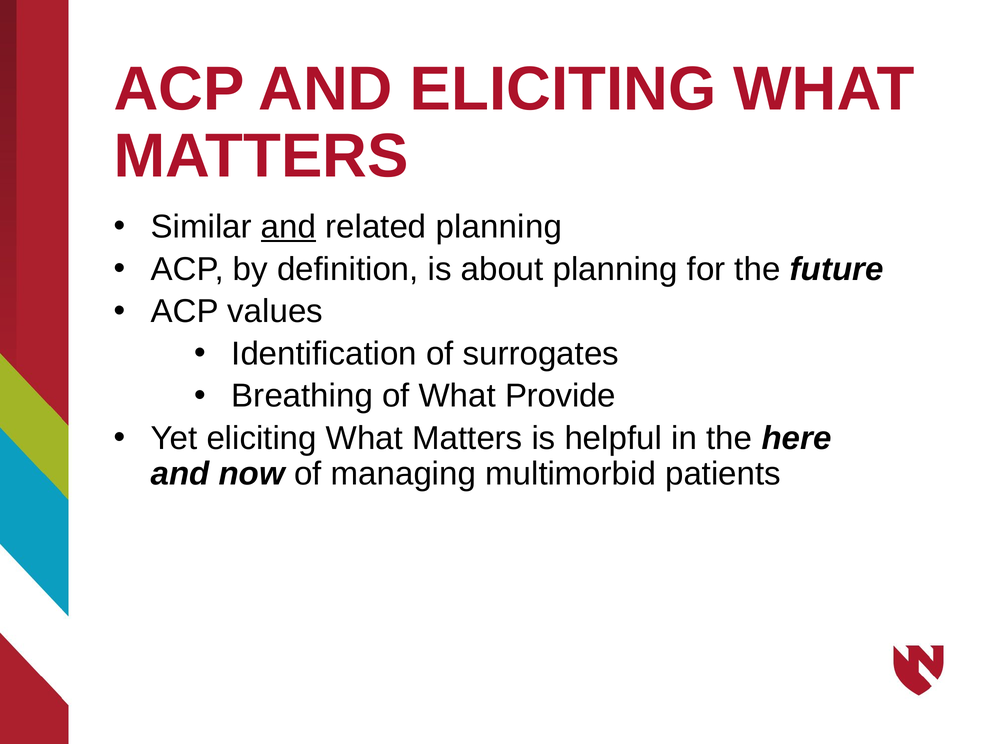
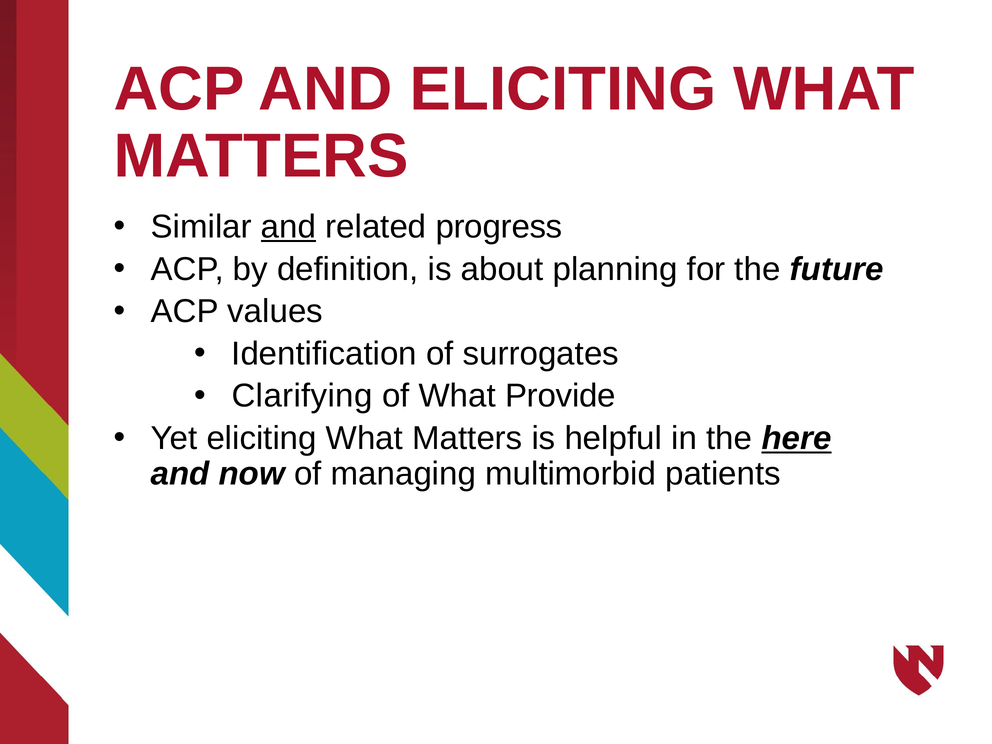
related planning: planning -> progress
Breathing: Breathing -> Clarifying
here underline: none -> present
